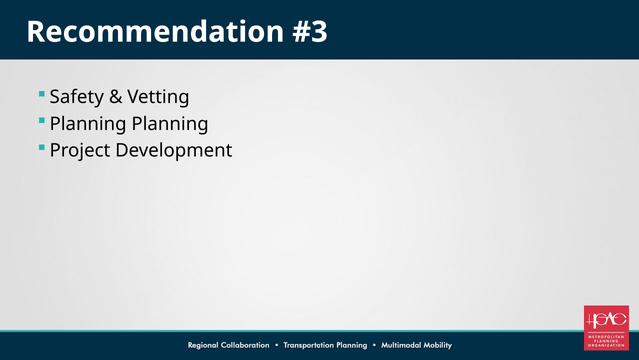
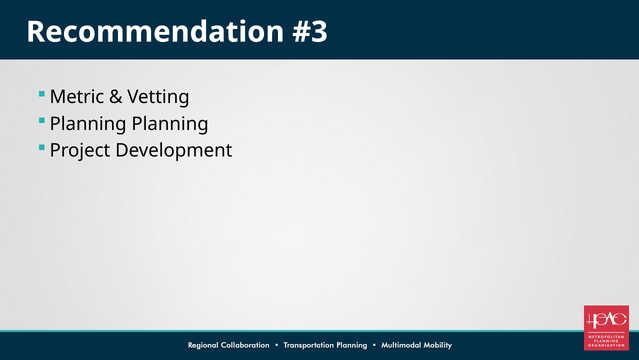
Safety: Safety -> Metric
